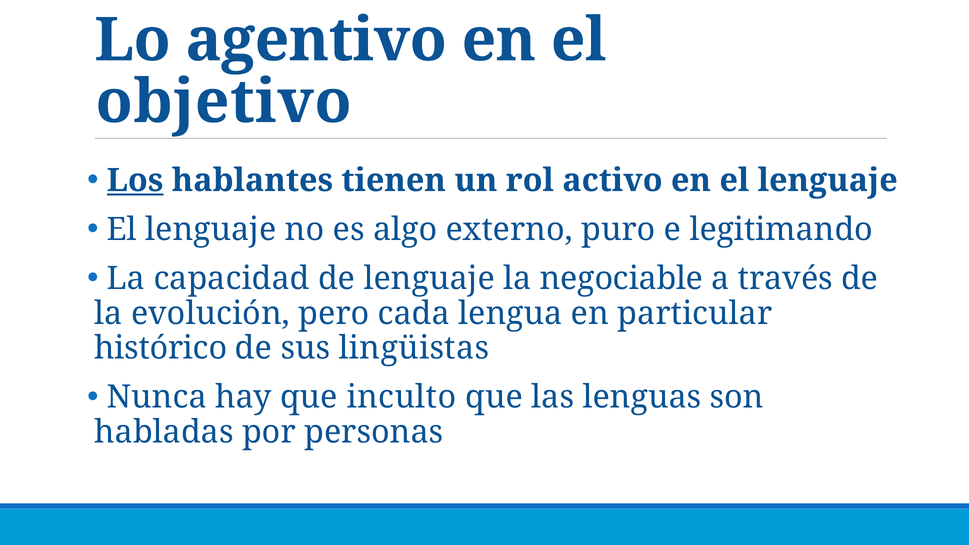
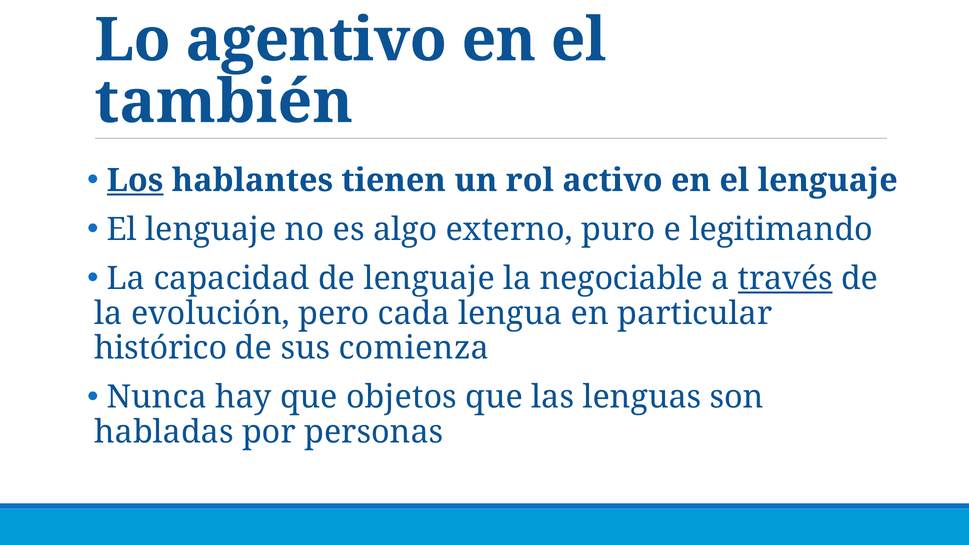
objetivo: objetivo -> también
través underline: none -> present
lingüistas: lingüistas -> comienza
inculto: inculto -> objetos
